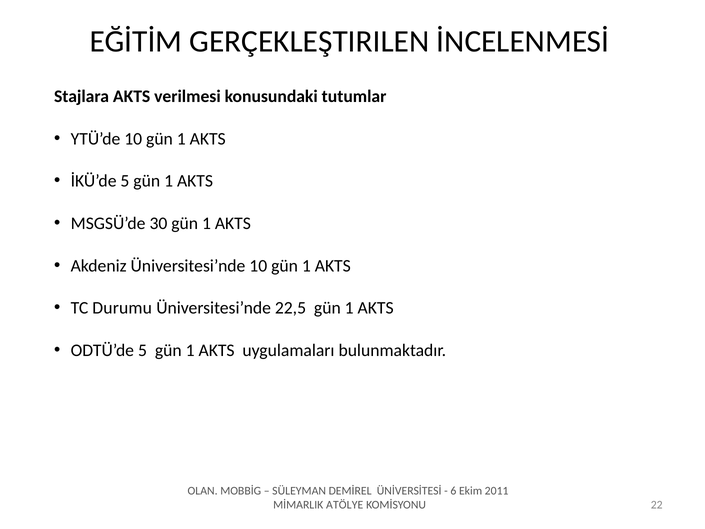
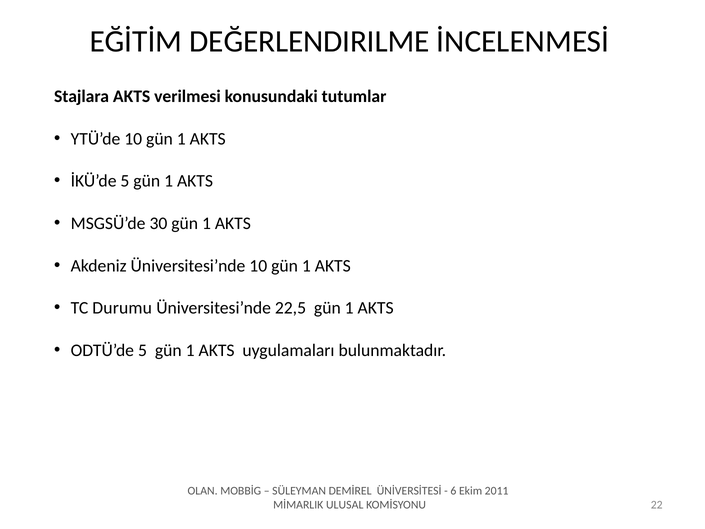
GERÇEKLEŞTIRILEN: GERÇEKLEŞTIRILEN -> DEĞERLENDIRILME
ATÖLYE: ATÖLYE -> ULUSAL
